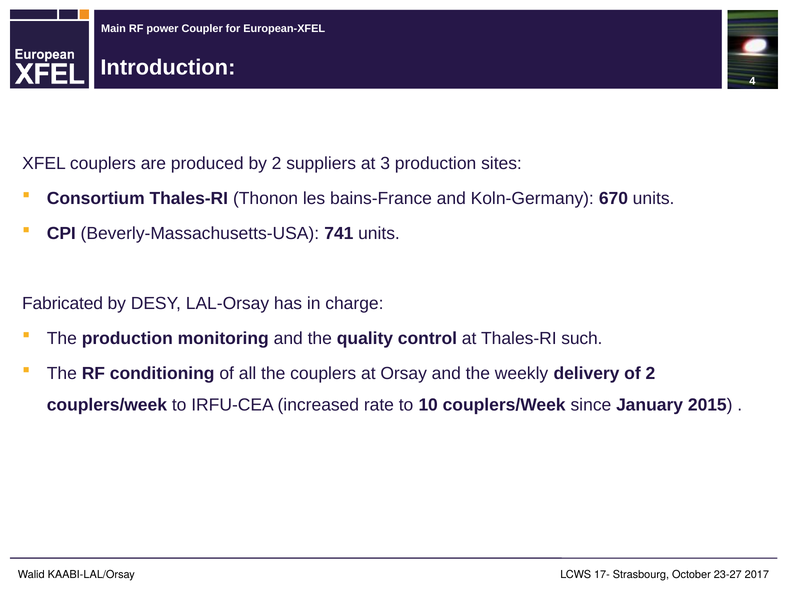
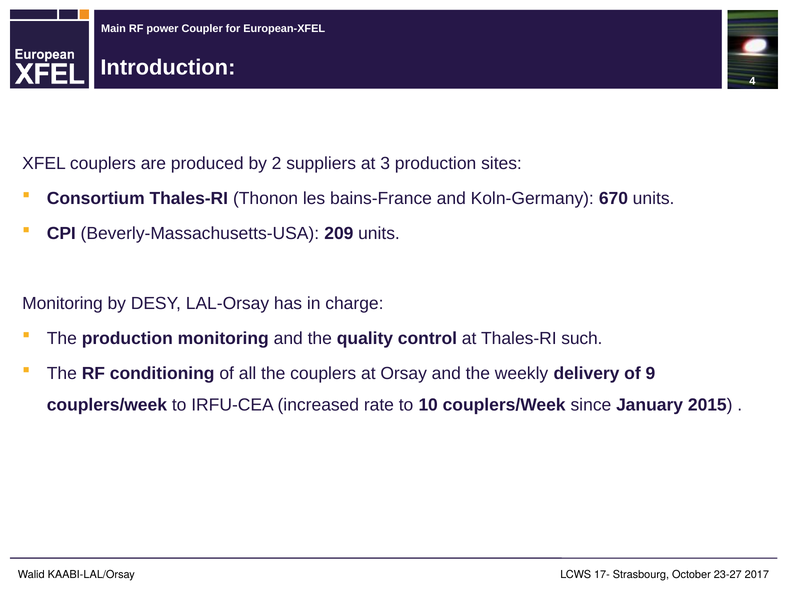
741: 741 -> 209
Fabricated at (63, 304): Fabricated -> Monitoring
of 2: 2 -> 9
